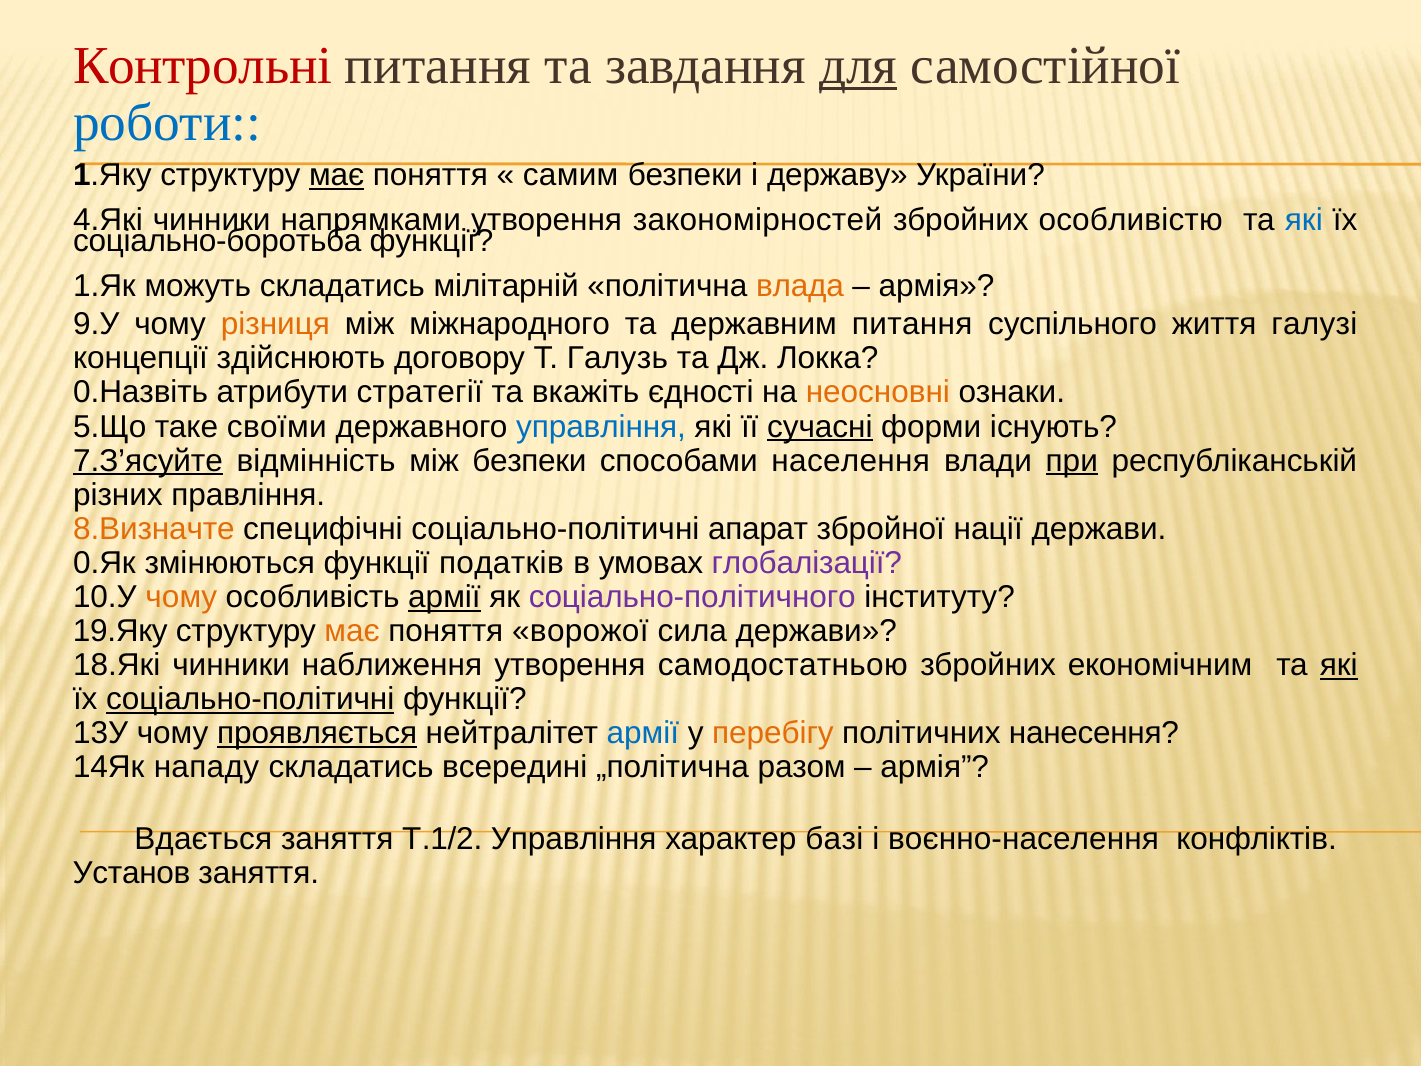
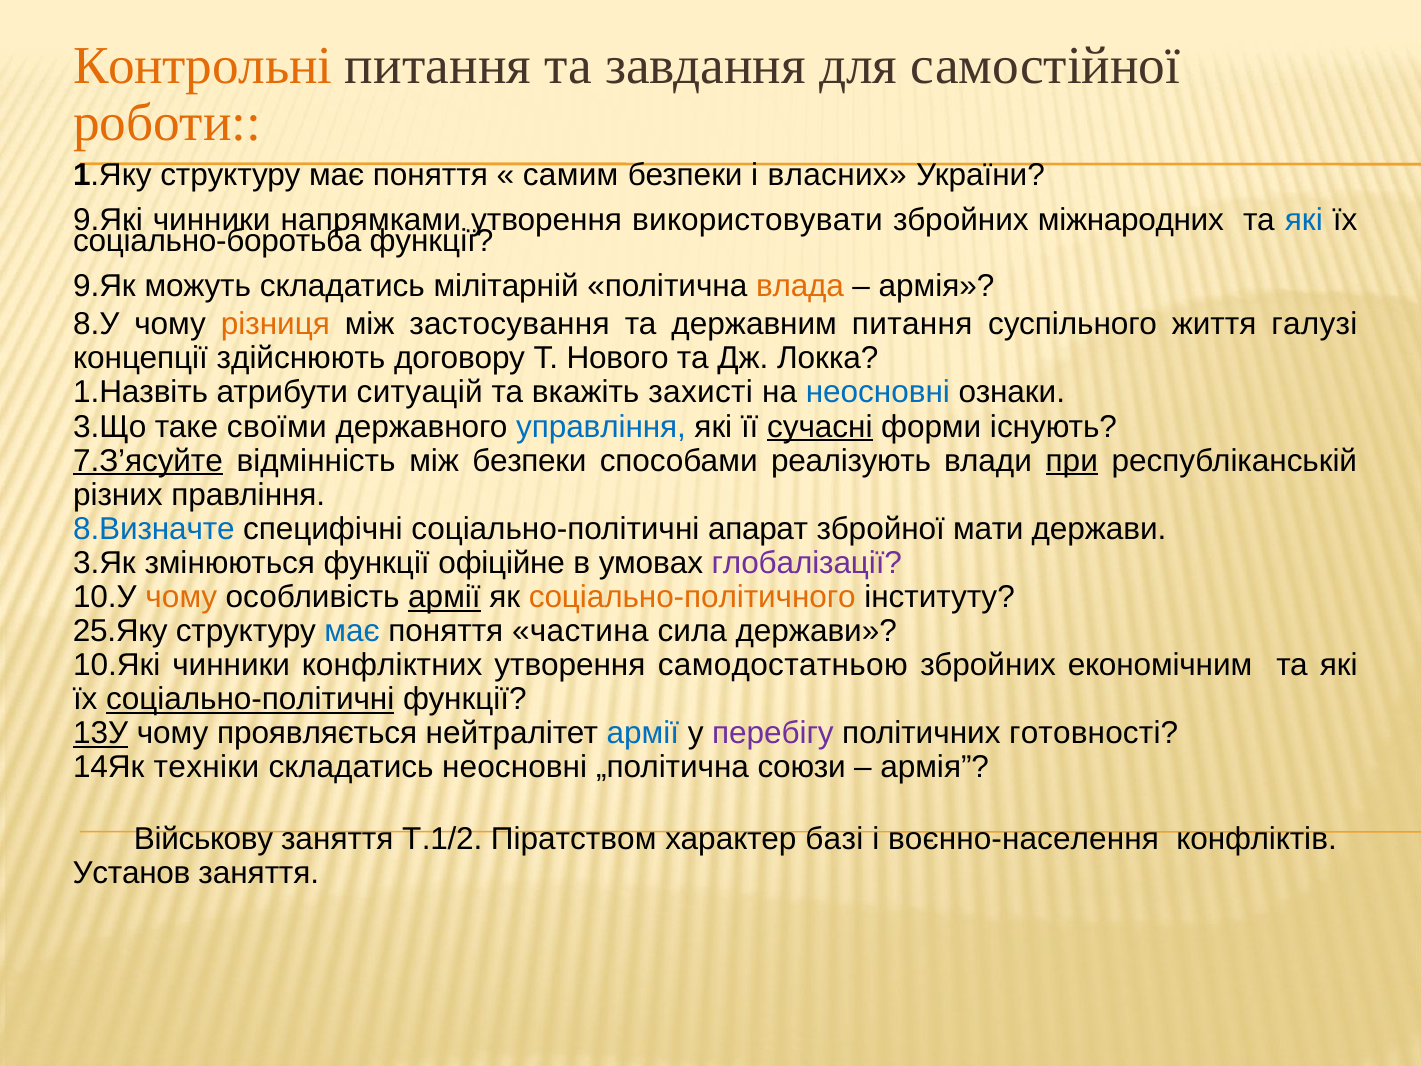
Контрольні colour: red -> orange
для underline: present -> none
роботи colour: blue -> orange
має at (337, 175) underline: present -> none
державу: державу -> власних
4.Які: 4.Які -> 9.Які
закономірностей: закономірностей -> використовувати
особливістю: особливістю -> міжнародних
1.Як: 1.Як -> 9.Як
9.У: 9.У -> 8.У
міжнародного: міжнародного -> застосування
Галузь: Галузь -> Нового
0.Назвіть: 0.Назвіть -> 1.Назвіть
стратегії: стратегії -> ситуацій
єдності: єдності -> захисті
неосновні at (878, 392) colour: orange -> blue
5.Що: 5.Що -> 3.Що
населення: населення -> реалізують
8.Визначте colour: orange -> blue
нації: нації -> мати
0.Як: 0.Як -> 3.Як
податків: податків -> офіційне
соціально-політичного colour: purple -> orange
19.Яку: 19.Яку -> 25.Яку
має at (352, 631) colour: orange -> blue
ворожої: ворожої -> частина
18.Які: 18.Які -> 10.Які
наближення: наближення -> конфліктних
які at (1339, 665) underline: present -> none
13У underline: none -> present
проявляється underline: present -> none
перебігу colour: orange -> purple
нанесення: нанесення -> готовності
нападу: нападу -> техніки
складатись всередині: всередині -> неосновні
разом: разом -> союзи
Вдається: Вдається -> Військову
Т.1/2 Управління: Управління -> Піратством
